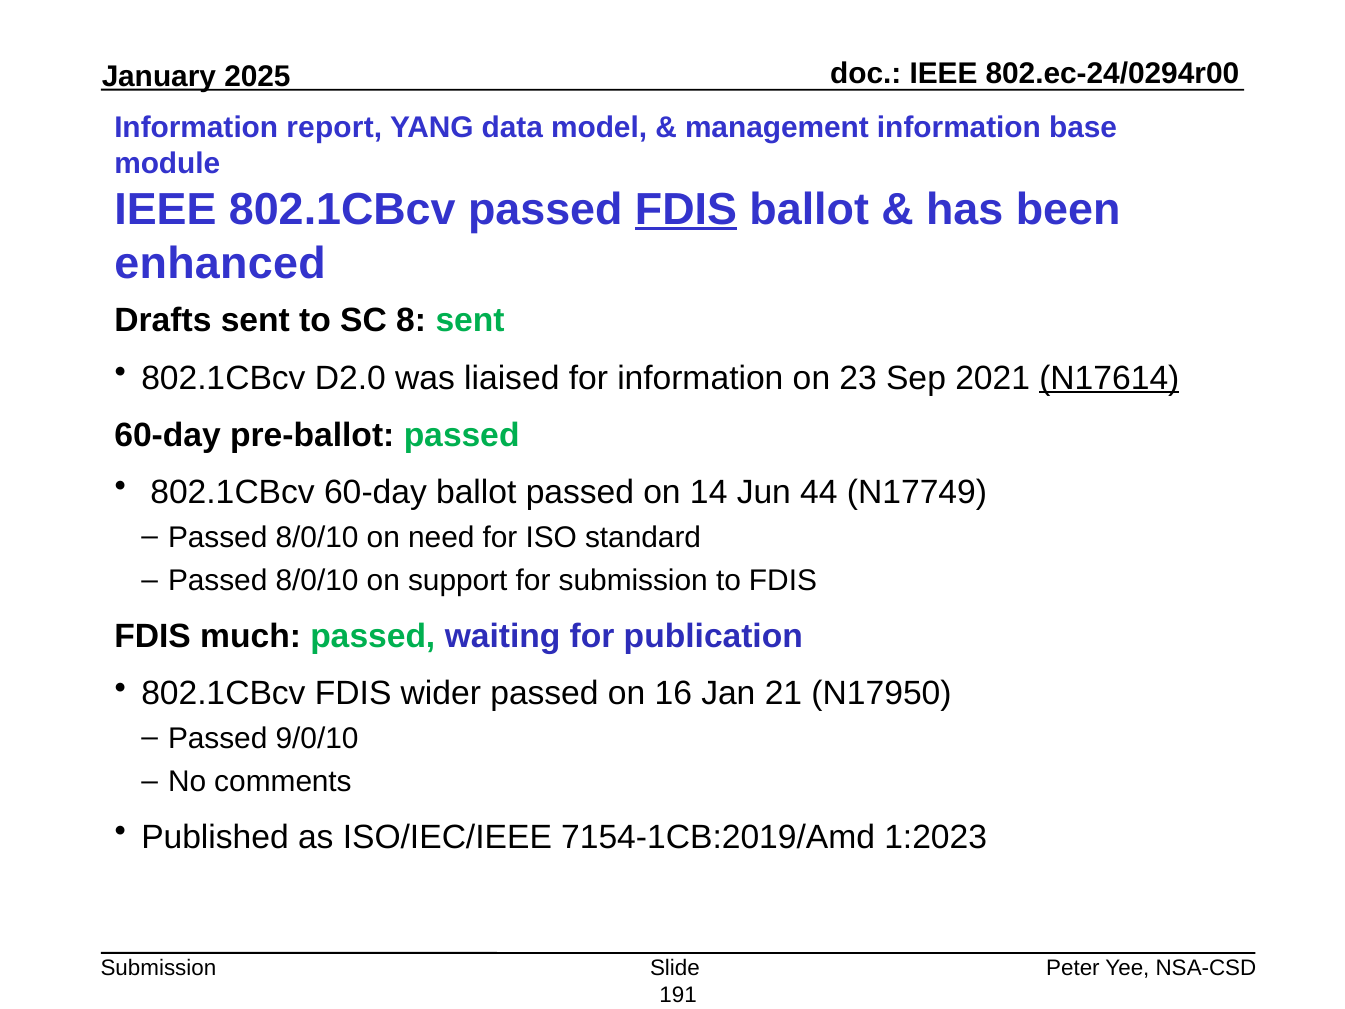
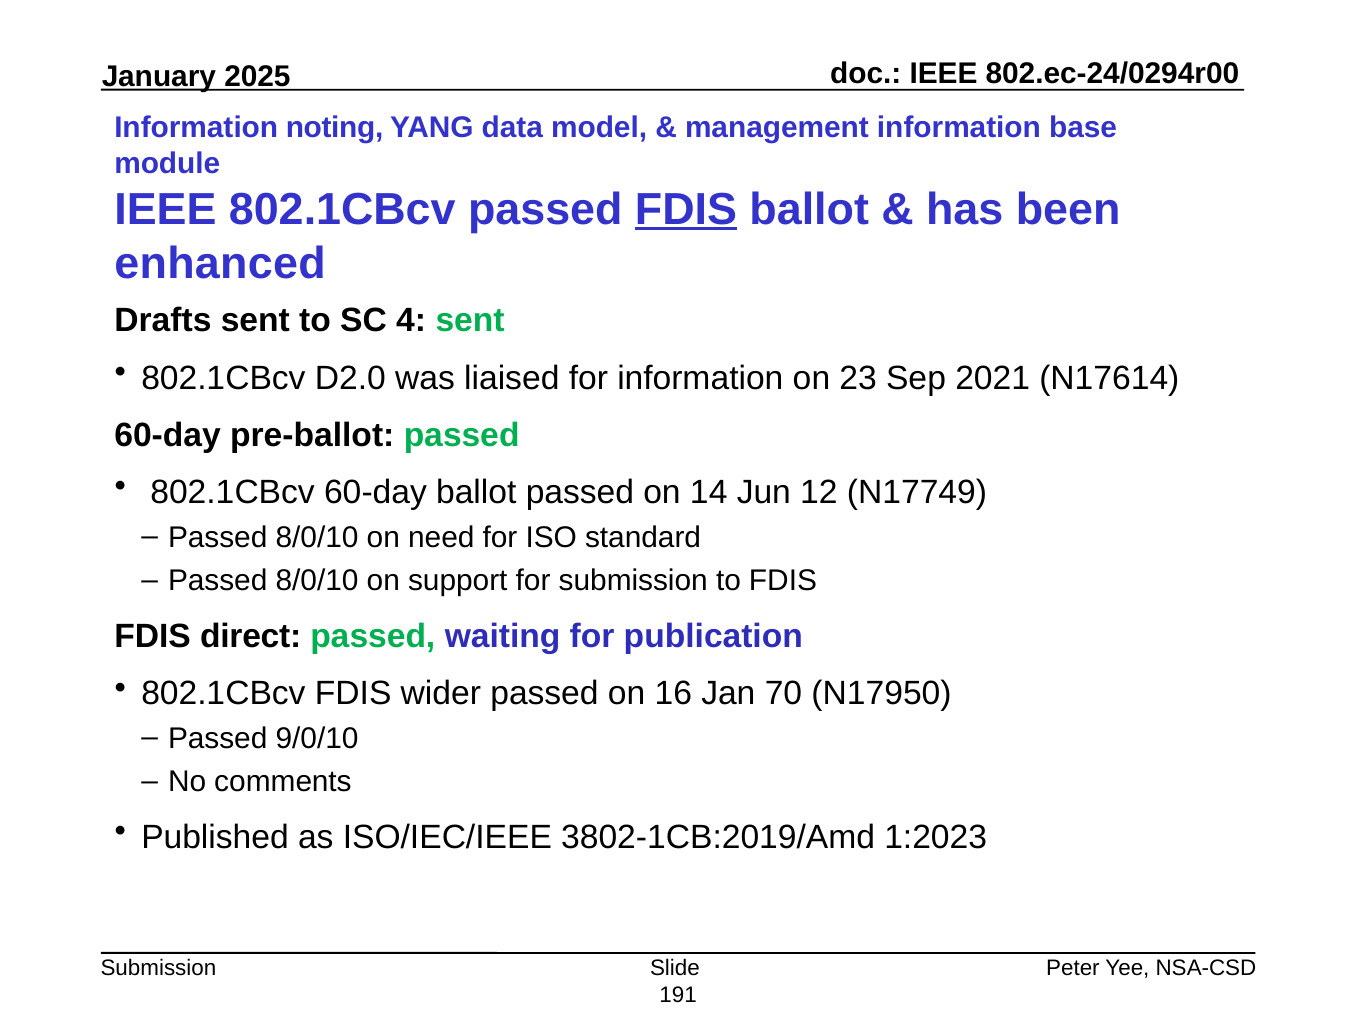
report: report -> noting
8: 8 -> 4
N17614 underline: present -> none
44: 44 -> 12
much: much -> direct
21: 21 -> 70
7154-1CB:2019/Amd: 7154-1CB:2019/Amd -> 3802-1CB:2019/Amd
